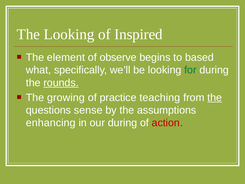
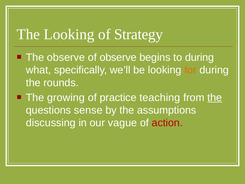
Inspired: Inspired -> Strategy
The element: element -> observe
to based: based -> during
for colour: green -> orange
rounds underline: present -> none
enhancing: enhancing -> discussing
our during: during -> vague
